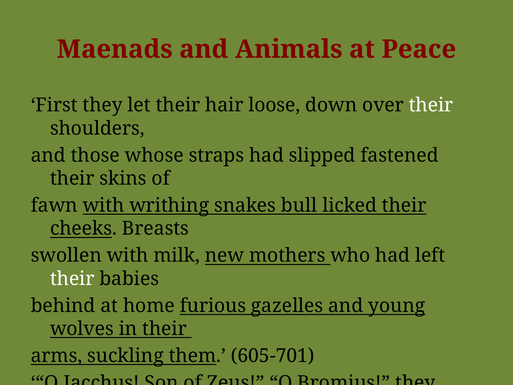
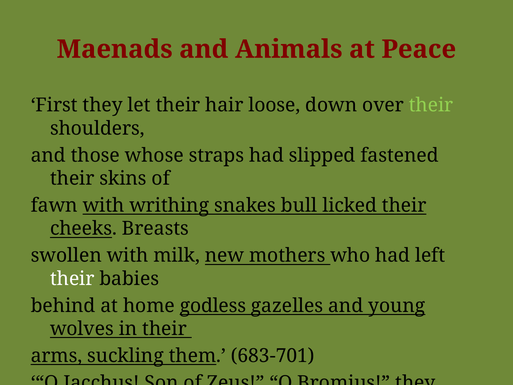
their at (431, 105) colour: white -> light green
furious: furious -> godless
605-701: 605-701 -> 683-701
